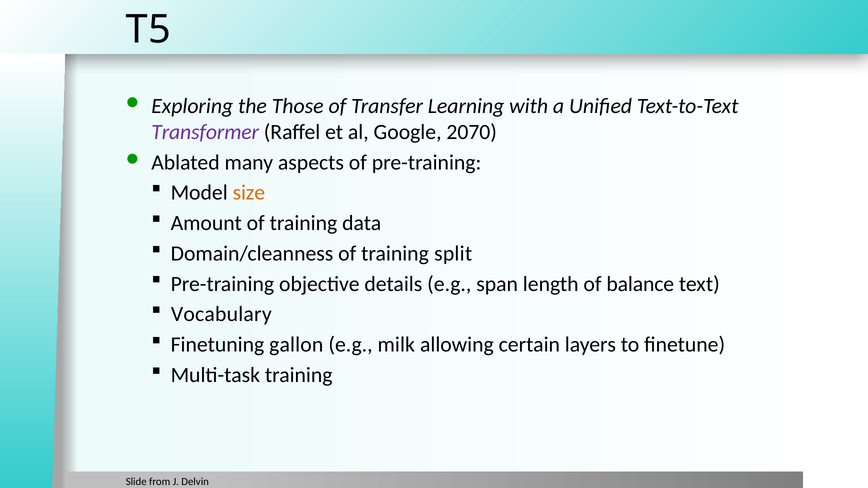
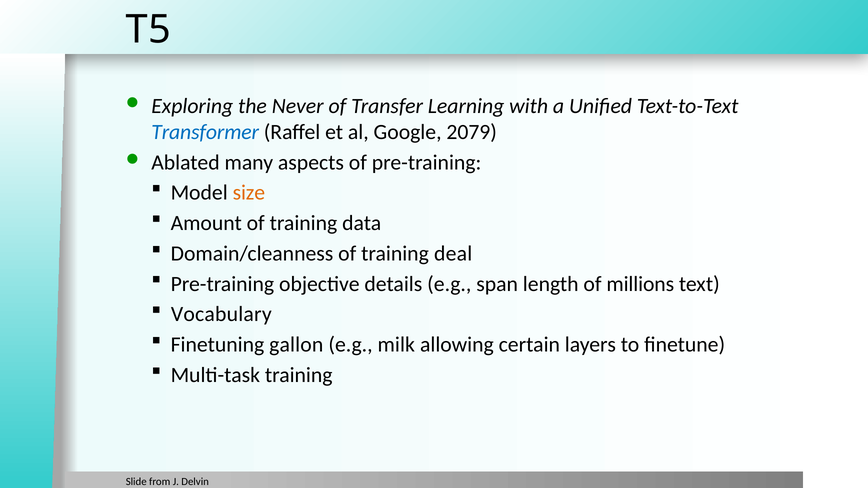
Those: Those -> Never
Transformer colour: purple -> blue
2070: 2070 -> 2079
split: split -> deal
balance: balance -> millions
